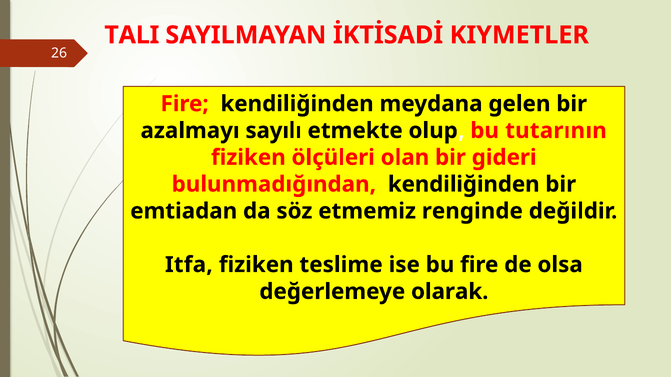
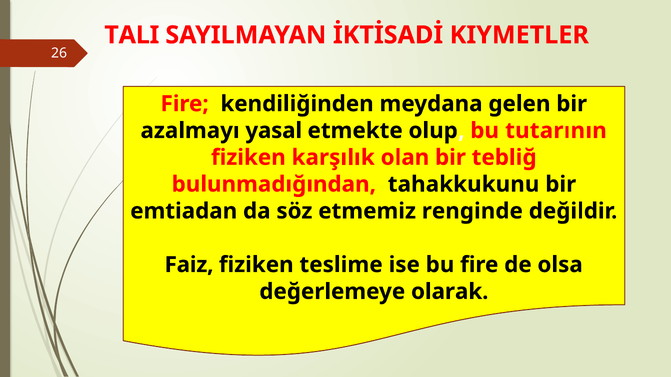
sayılı: sayılı -> yasal
ölçüleri: ölçüleri -> karşılık
gideri: gideri -> tebliğ
bulunmadığından kendiliğinden: kendiliğinden -> tahakkukunu
Itfa: Itfa -> Faiz
